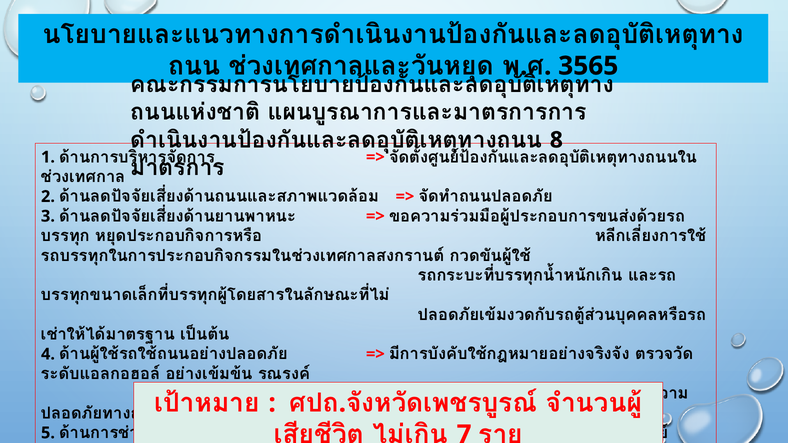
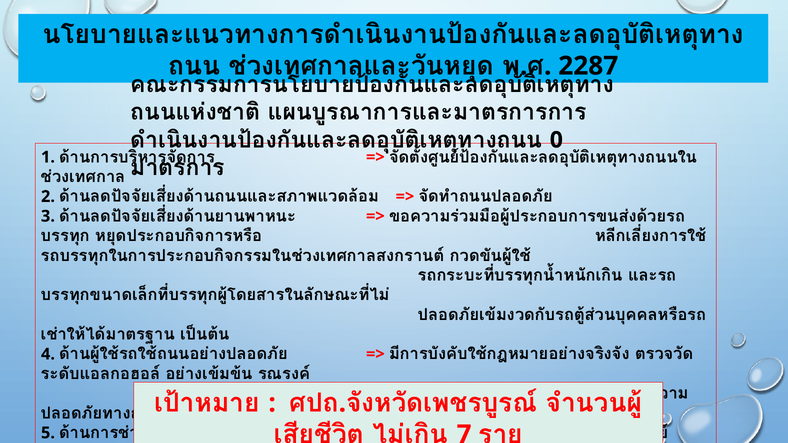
3565: 3565 -> 2287
8: 8 -> 0
